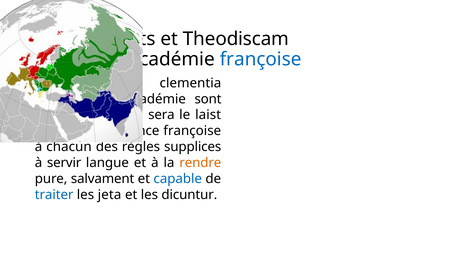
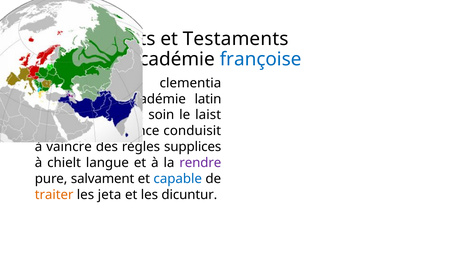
Theodiscam: Theodiscam -> Testaments
sont: sont -> latin
sera: sera -> soin
françoise at (192, 131): françoise -> conduisit
chacun: chacun -> vaincre
servir: servir -> chielt
rendre colour: orange -> purple
traiter colour: blue -> orange
